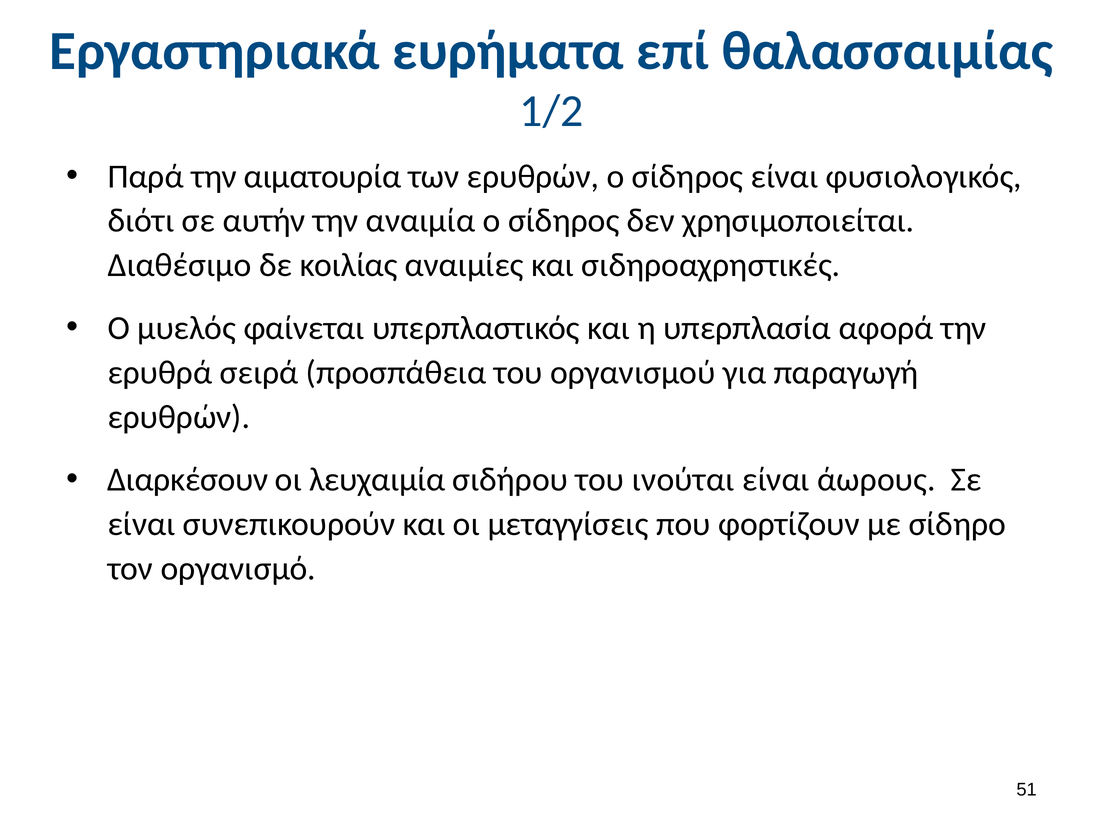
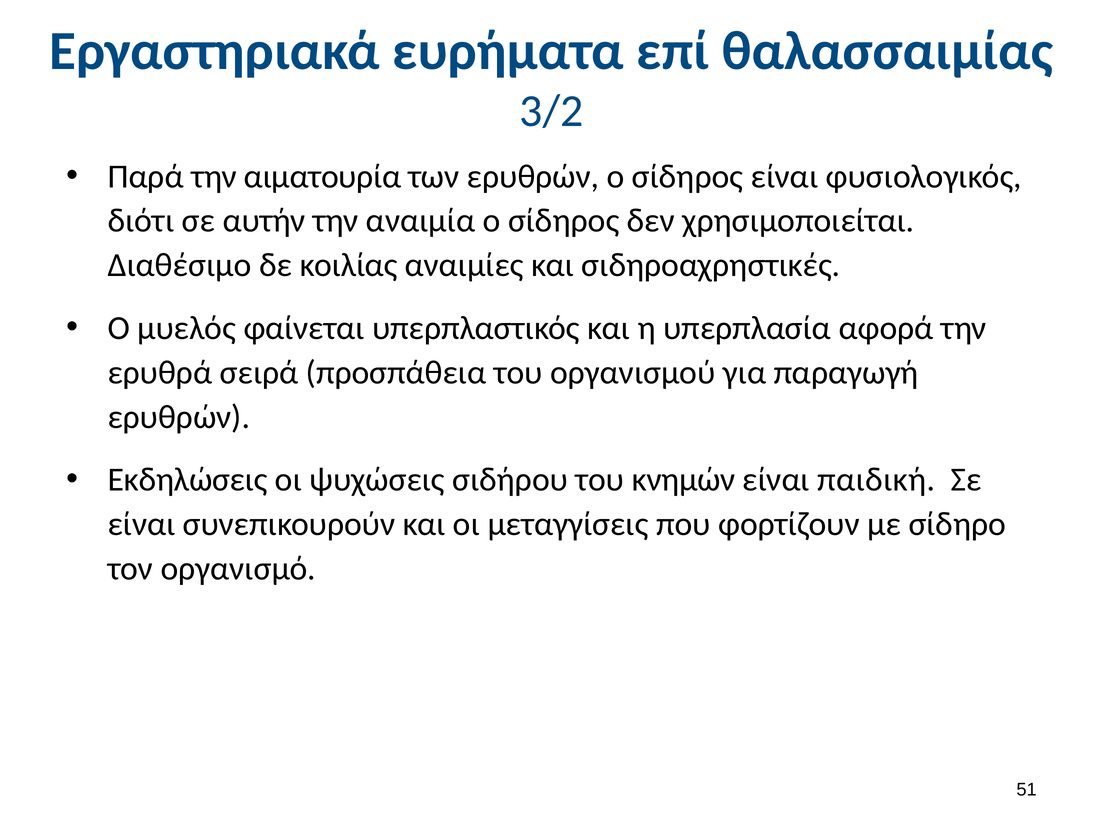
1/2: 1/2 -> 3/2
Διαρκέσουν: Διαρκέσουν -> Εκδηλώσεις
λευχαιμία: λευχαιμία -> ψυχώσεις
ινούται: ινούται -> κνημών
άωρους: άωρους -> παιδική
